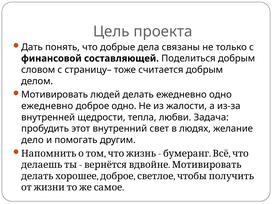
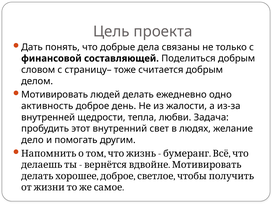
ежедневно at (47, 106): ежедневно -> активность
доброе одно: одно -> день
